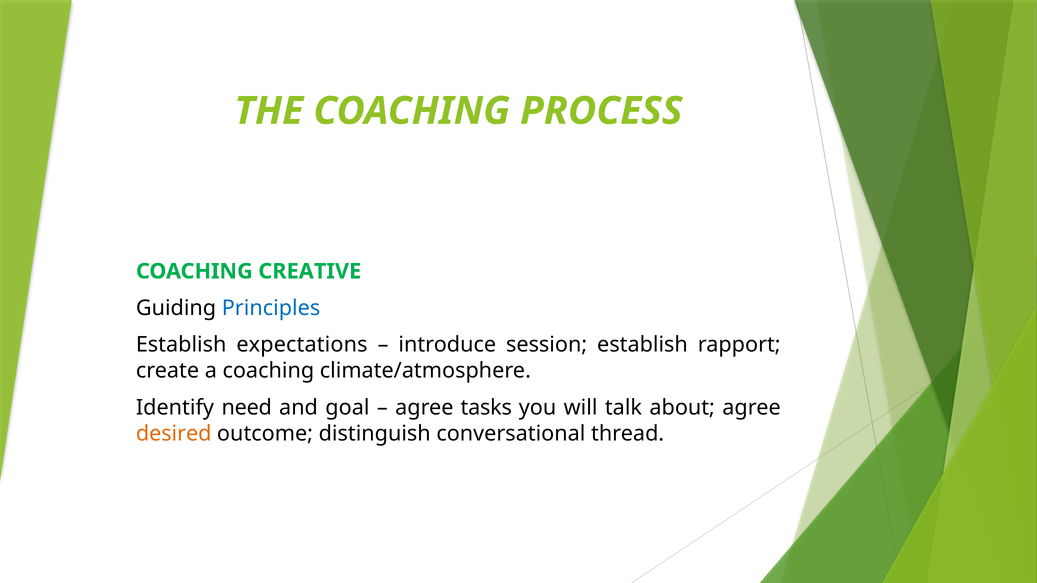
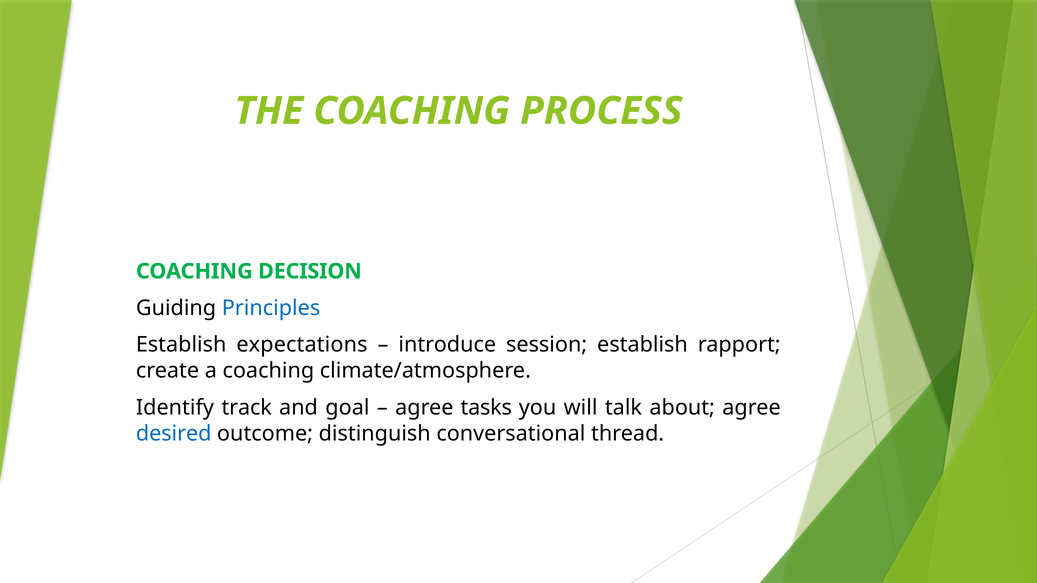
CREATIVE: CREATIVE -> DECISION
need: need -> track
desired colour: orange -> blue
